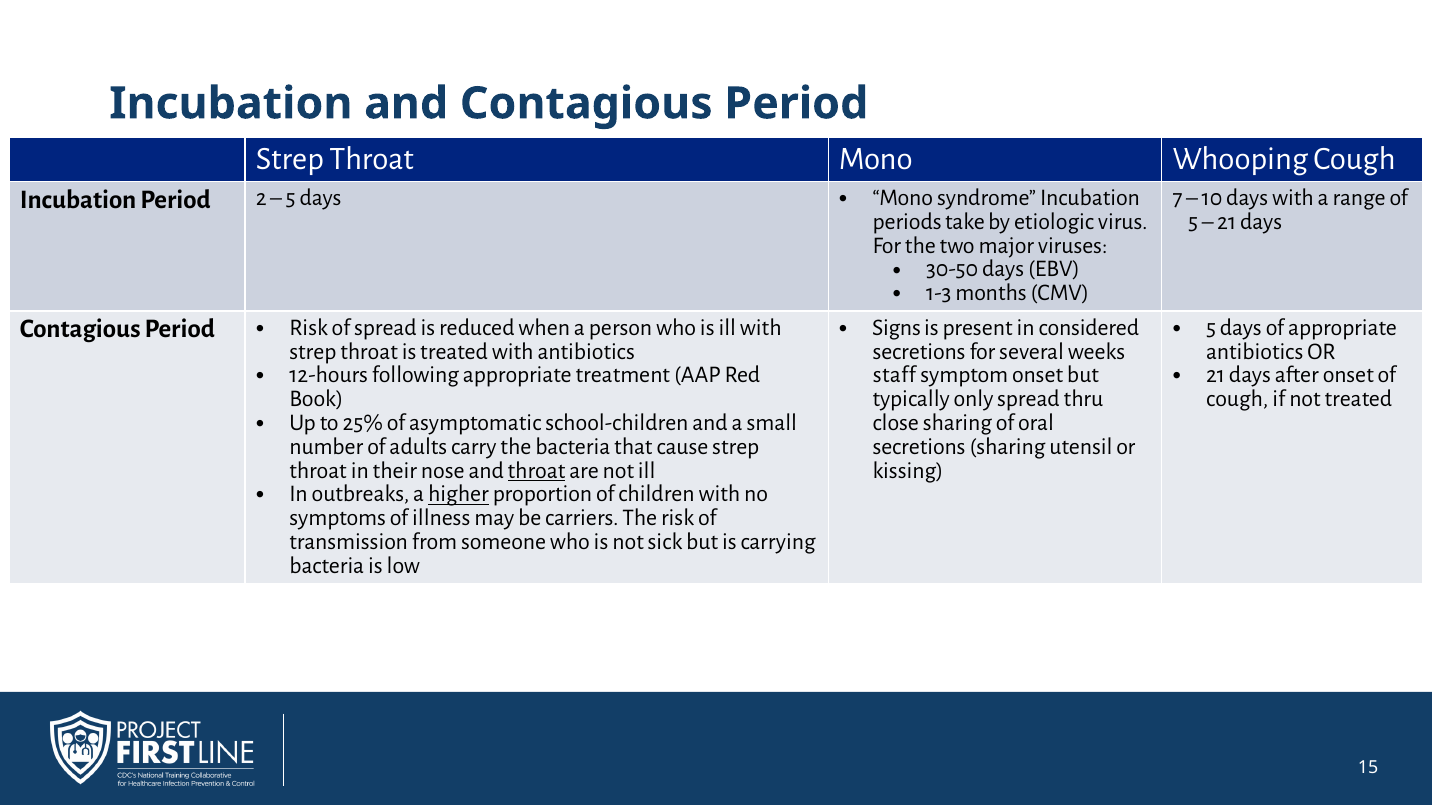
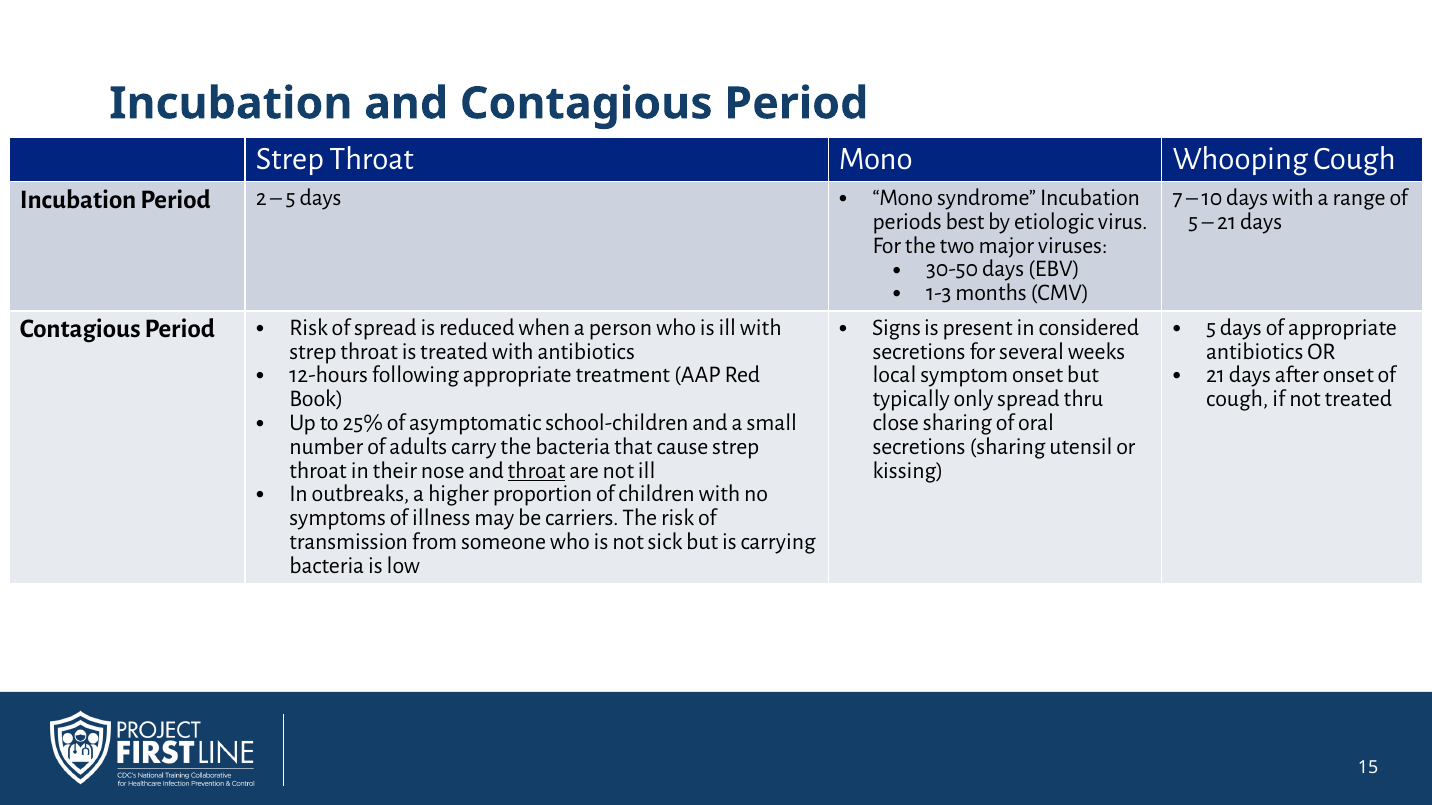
take: take -> best
staff: staff -> local
higher underline: present -> none
